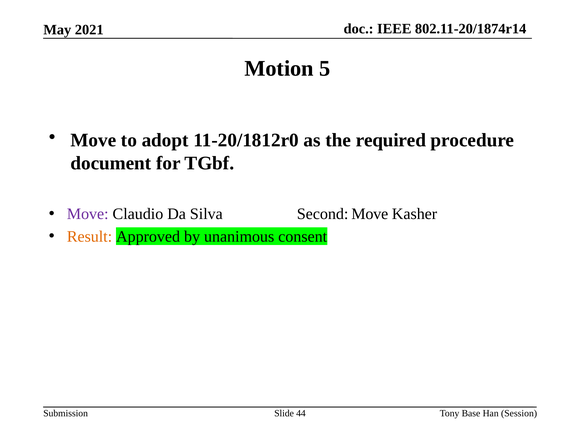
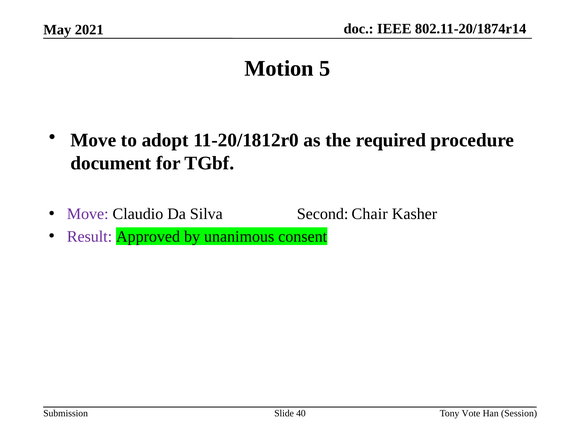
Second Move: Move -> Chair
Result colour: orange -> purple
44: 44 -> 40
Base: Base -> Vote
